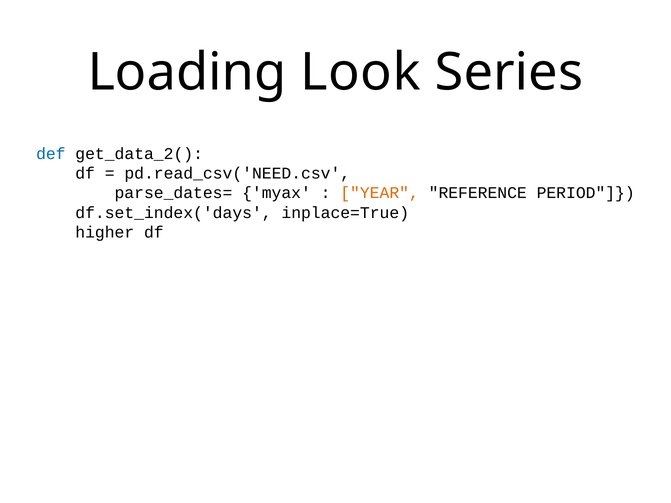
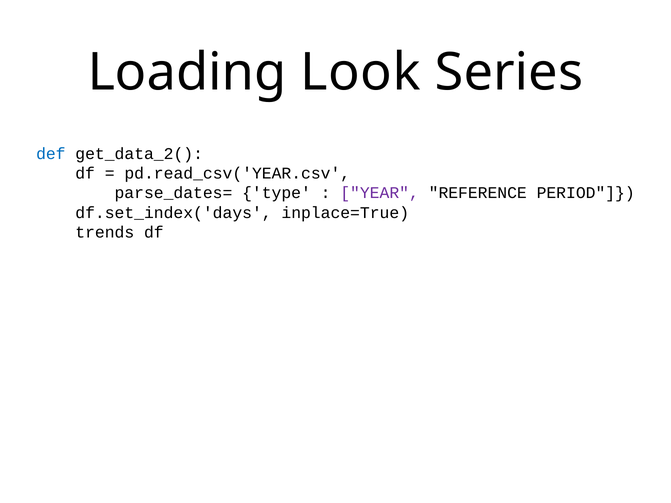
pd.read_csv('NEED.csv: pd.read_csv('NEED.csv -> pd.read_csv('YEAR.csv
myax: myax -> type
YEAR colour: orange -> purple
higher: higher -> trends
